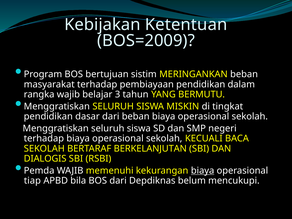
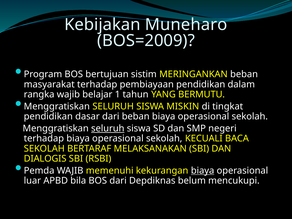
Ketentuan: Ketentuan -> Muneharo
3: 3 -> 1
seluruh at (108, 128) underline: none -> present
BERKELANJUTAN: BERKELANJUTAN -> MELAKSANAKAN
tiap: tiap -> luar
